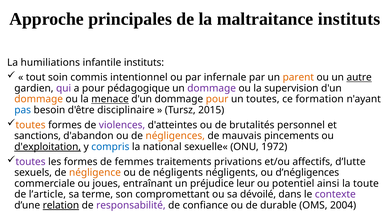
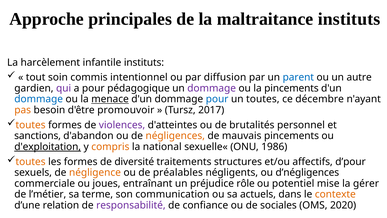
humiliations: humiliations -> harcèlement
infernale: infernale -> diffusion
parent colour: orange -> blue
autre underline: present -> none
la supervision: supervision -> pincements
dommage at (39, 99) colour: orange -> blue
pour at (217, 99) colour: orange -> blue
formation: formation -> décembre
pas colour: blue -> orange
disciplinaire: disciplinaire -> promouvoir
2015: 2015 -> 2017
compris colour: blue -> orange
1972: 1972 -> 1986
toutes at (31, 161) colour: purple -> orange
femmes: femmes -> diversité
privations: privations -> structures
d’lutte: d’lutte -> d’pour
de négligents: négligents -> préalables
leur: leur -> rôle
ainsi: ainsi -> mise
toute: toute -> gérer
l’article: l’article -> l’métier
compromettant: compromettant -> communication
dévoilé: dévoilé -> actuels
contexte colour: purple -> orange
relation underline: present -> none
durable: durable -> sociales
2004: 2004 -> 2020
